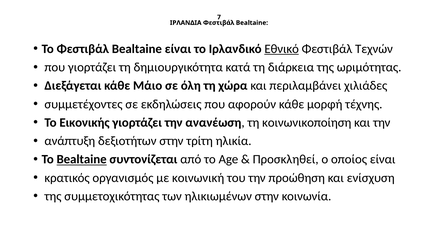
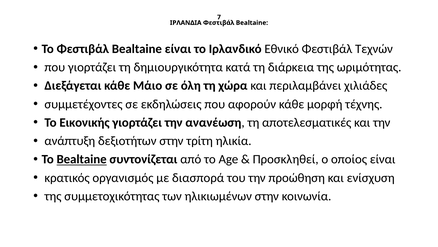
Εθνικό underline: present -> none
κοινωνικοποίηση: κοινωνικοποίηση -> αποτελεσματικές
κοινωνική: κοινωνική -> διασπορά
